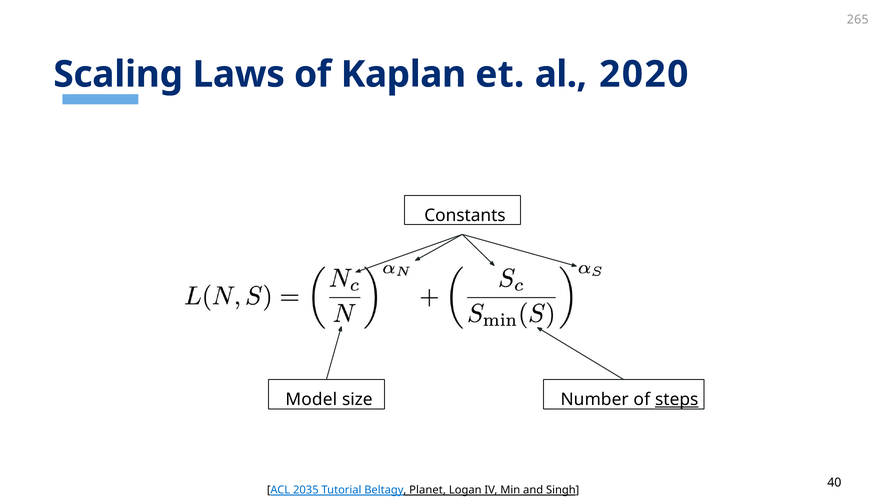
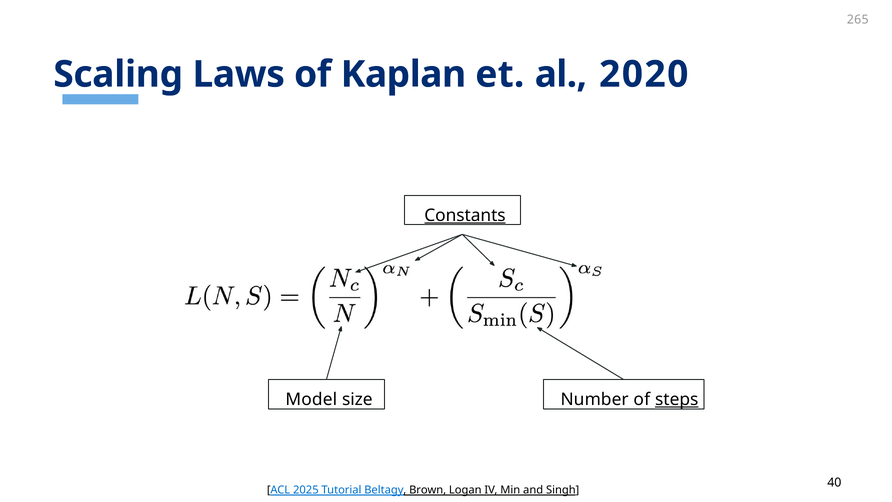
Constants underline: none -> present
2035: 2035 -> 2025
Planet: Planet -> Brown
